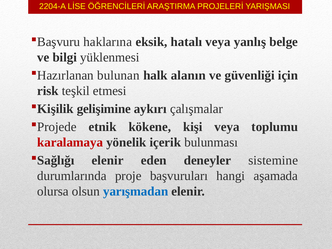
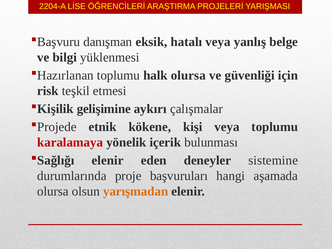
haklarına: haklarına -> danışman
bulunan at (118, 75): bulunan -> toplumu
halk alanın: alanın -> olursa
yarışmadan colour: blue -> orange
